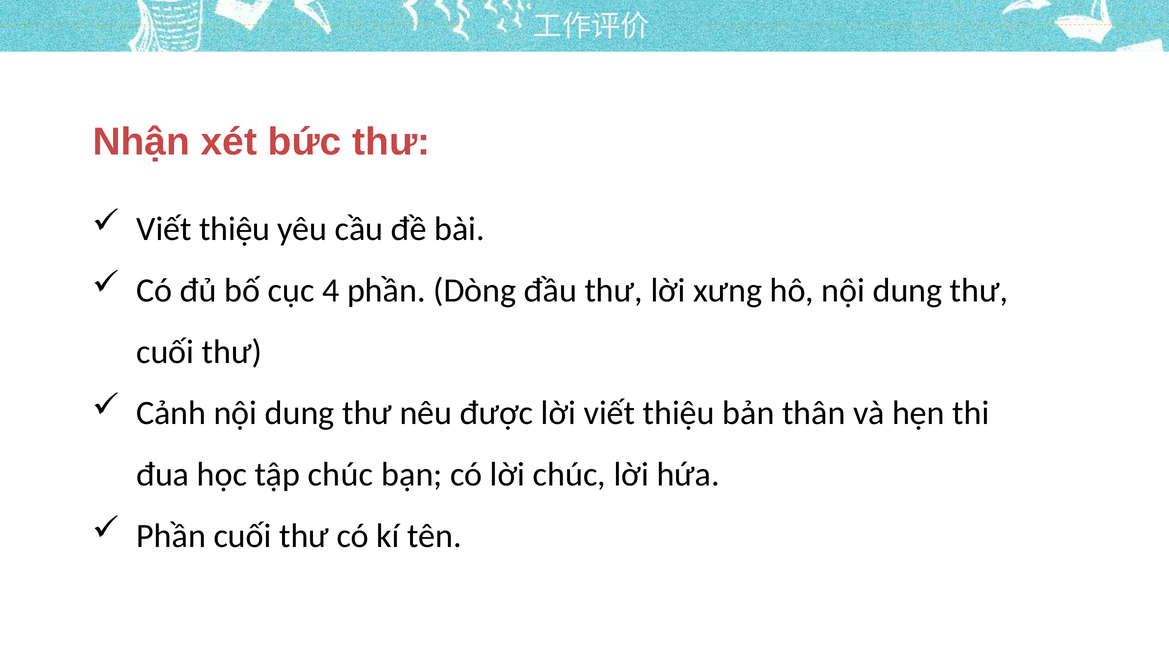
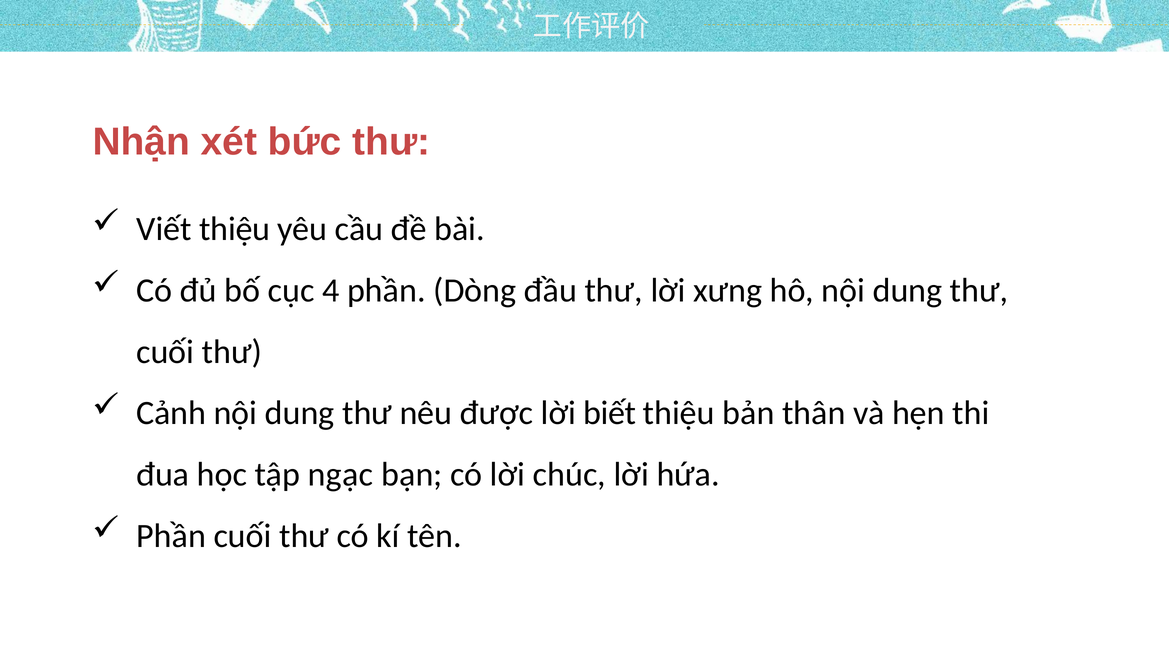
lời viết: viết -> biết
tập chúc: chúc -> ngạc
